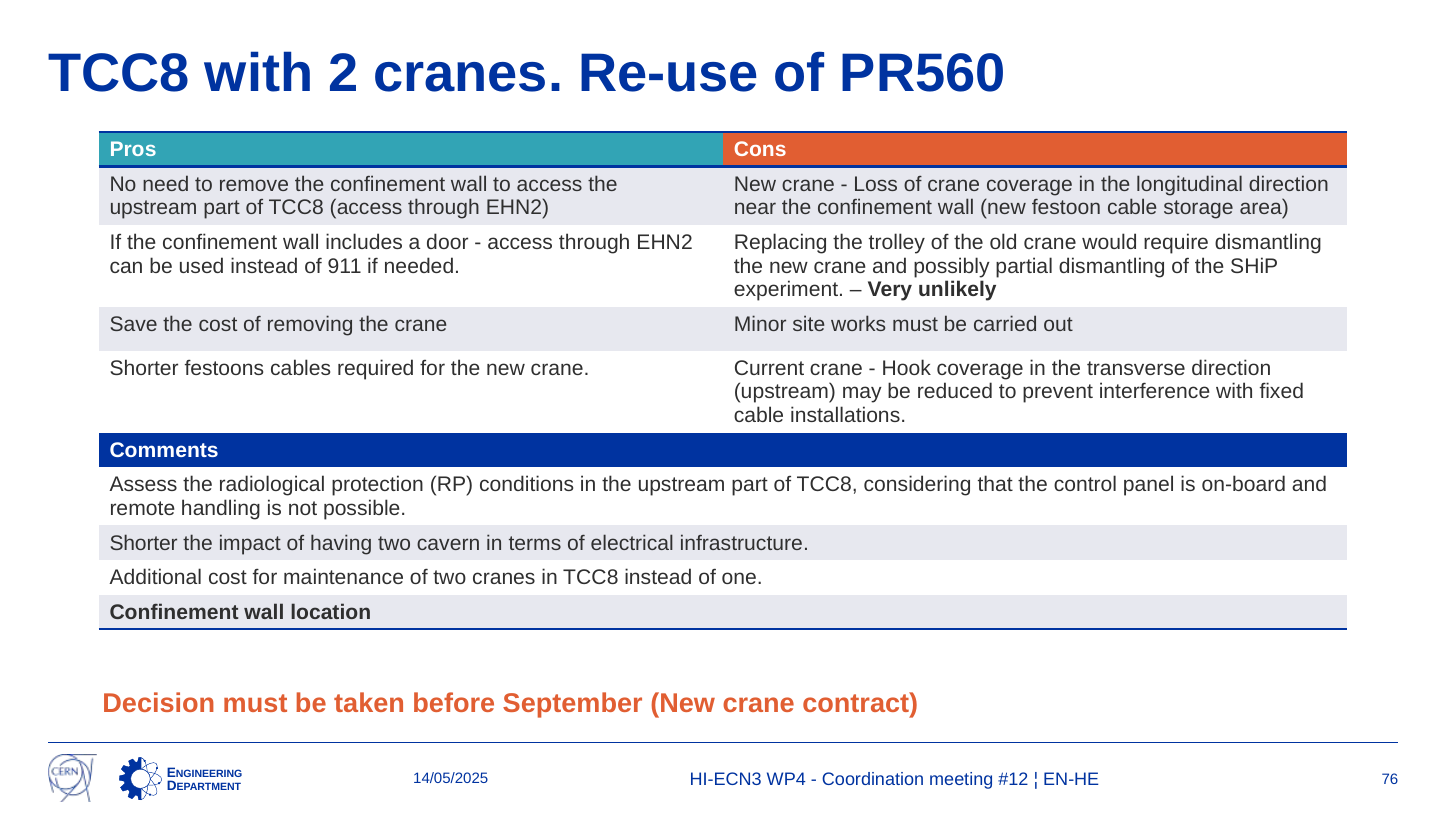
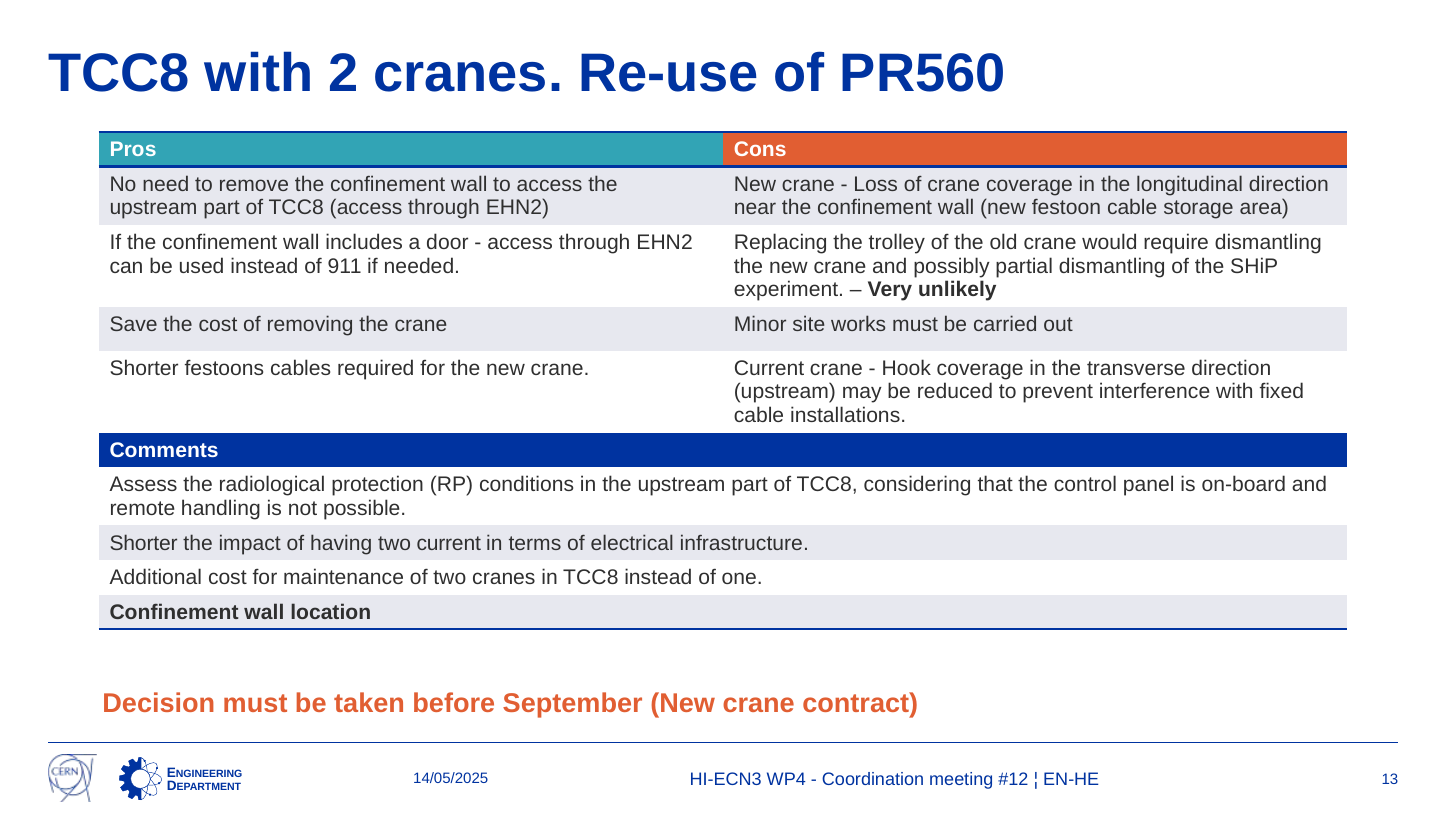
two cavern: cavern -> current
76: 76 -> 13
